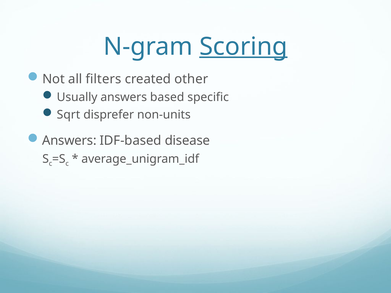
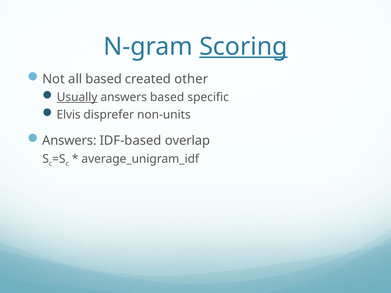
all filters: filters -> based
Usually underline: none -> present
Sqrt: Sqrt -> Elvis
disease: disease -> overlap
